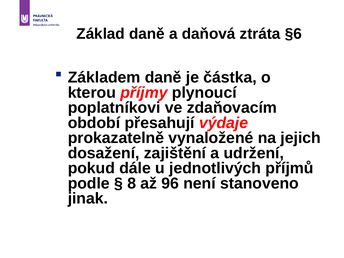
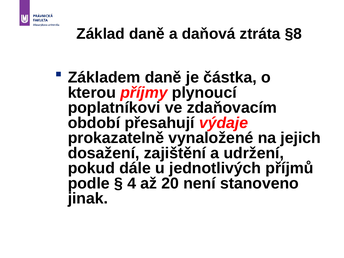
§6: §6 -> §8
8: 8 -> 4
96: 96 -> 20
